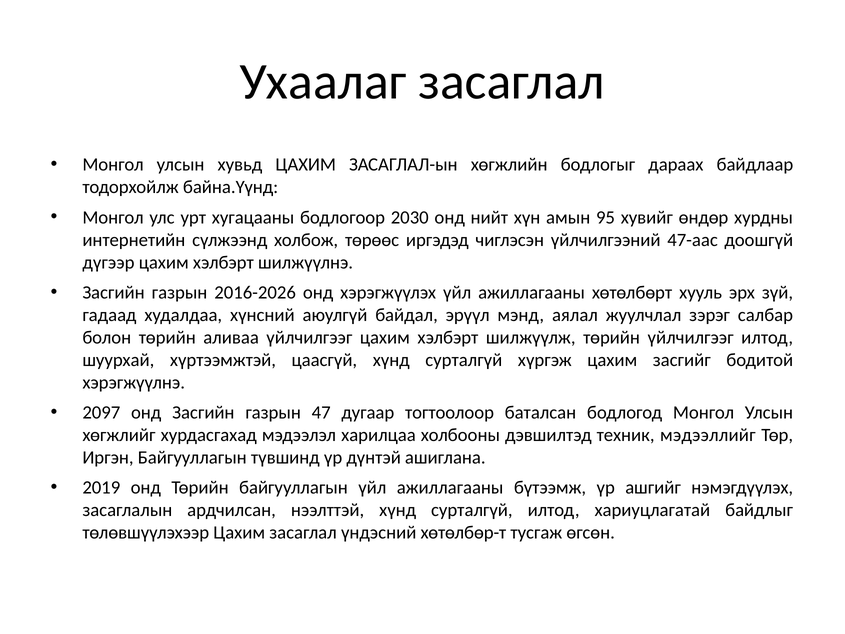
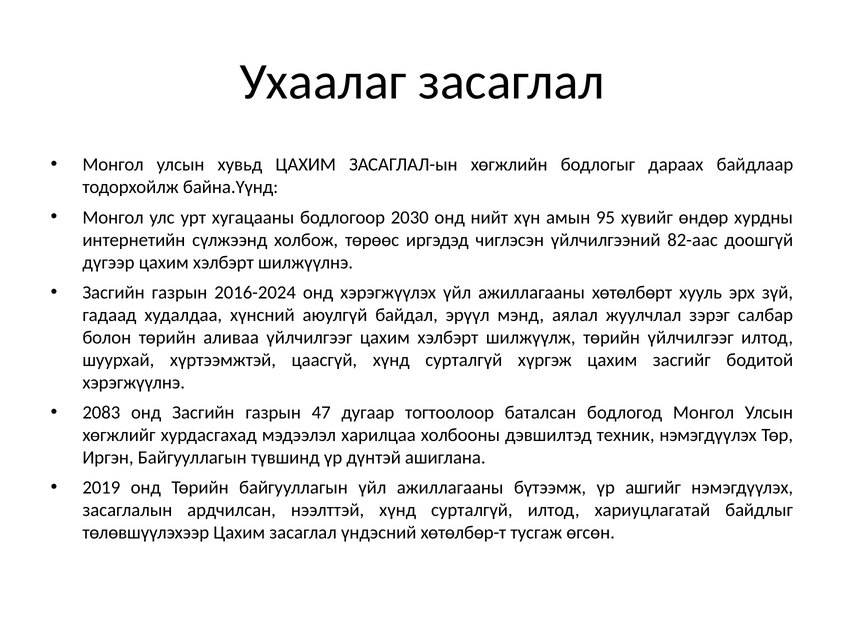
47-аас: 47-аас -> 82-аас
2016-2026: 2016-2026 -> 2016-2024
2097: 2097 -> 2083
техник мэдээллийг: мэдээллийг -> нэмэгдүүлэх
